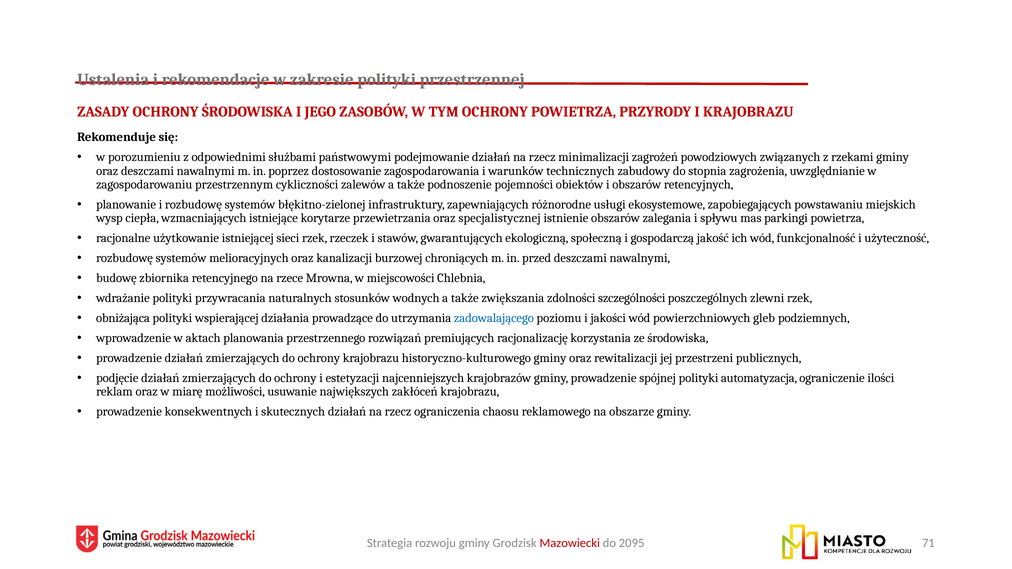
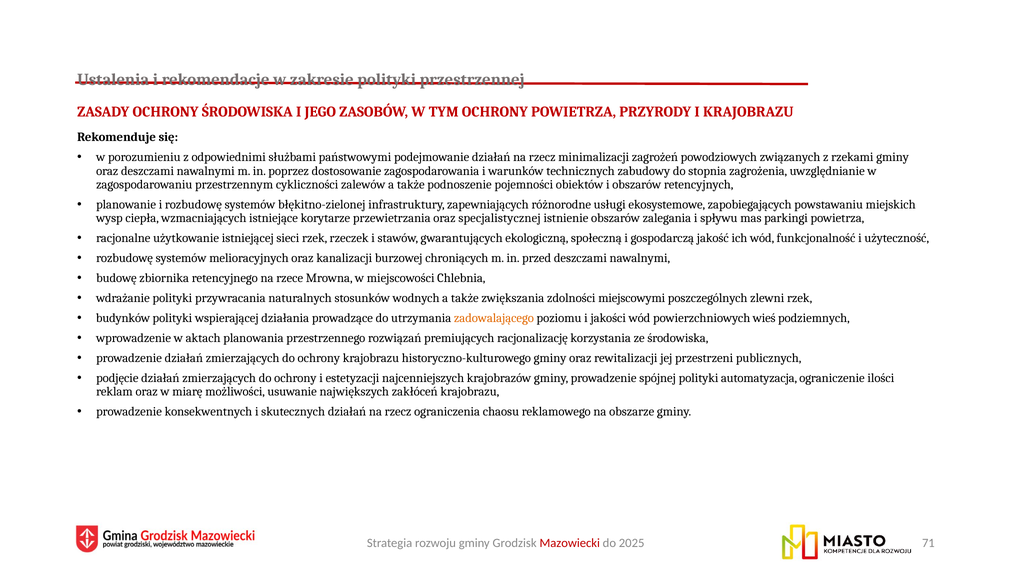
szczególności: szczególności -> miejscowymi
obniżająca: obniżająca -> budynków
zadowalającego colour: blue -> orange
gleb: gleb -> wieś
2095: 2095 -> 2025
